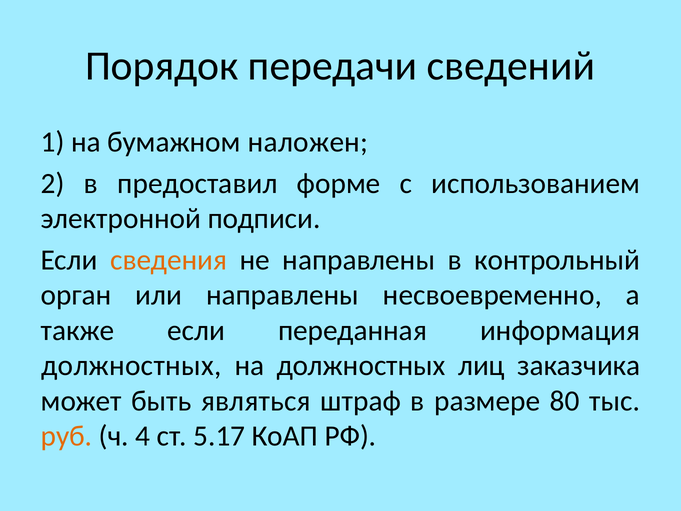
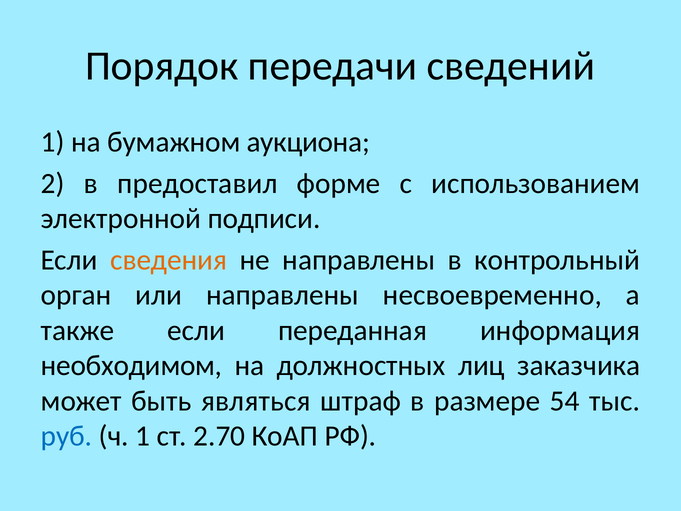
наложен: наложен -> аукциона
должностных at (131, 366): должностных -> необходимом
80: 80 -> 54
руб colour: orange -> blue
ч 4: 4 -> 1
5.17: 5.17 -> 2.70
